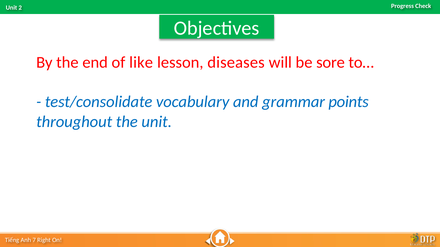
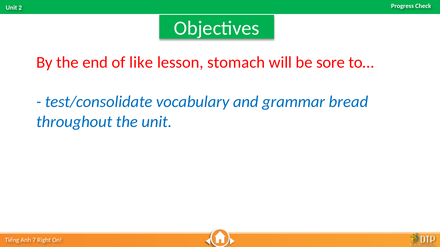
diseases: diseases -> stomach
points: points -> bread
